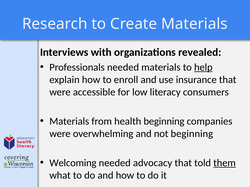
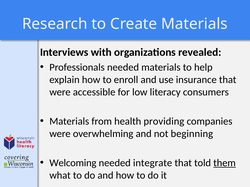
help underline: present -> none
health beginning: beginning -> providing
advocacy: advocacy -> integrate
